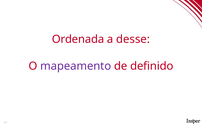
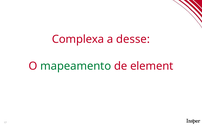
Ordenada: Ordenada -> Complexa
mapeamento colour: purple -> green
definido: definido -> element
